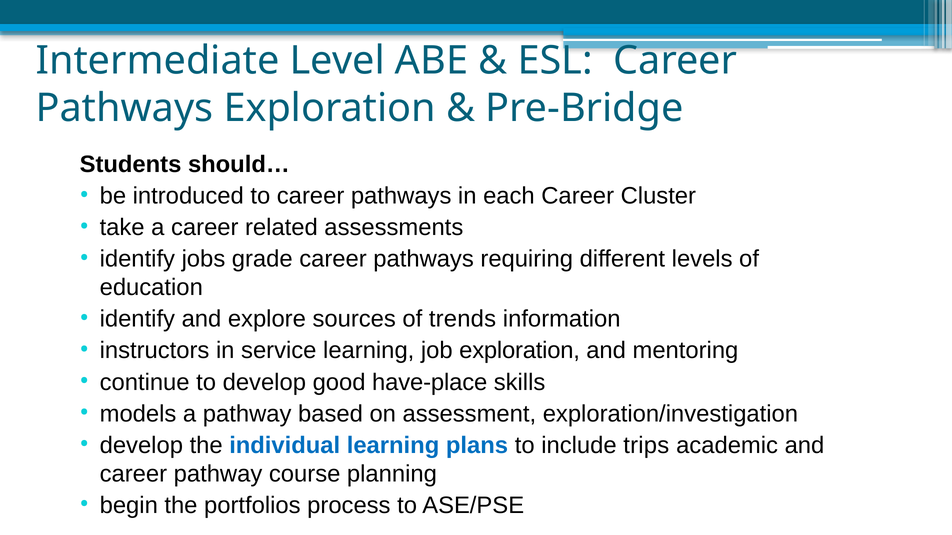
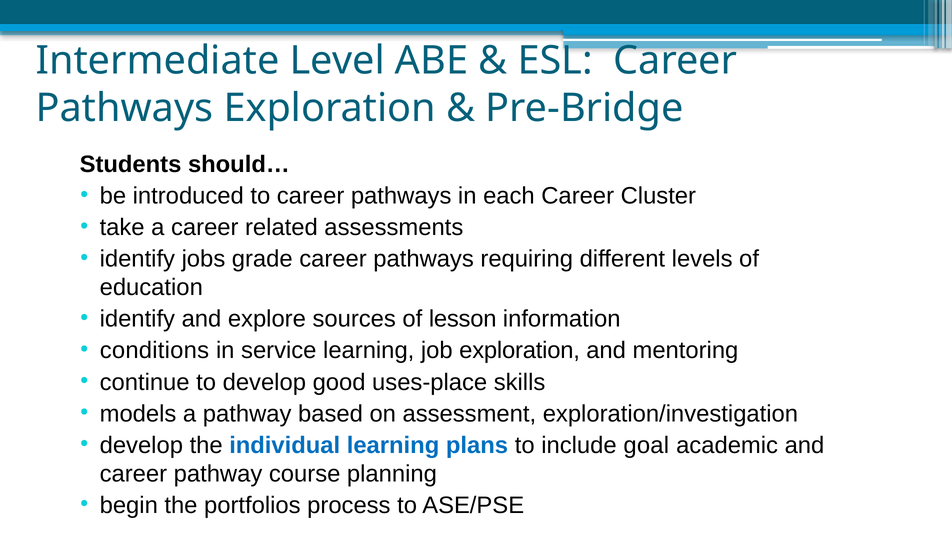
trends: trends -> lesson
instructors: instructors -> conditions
have-place: have-place -> uses-place
trips: trips -> goal
